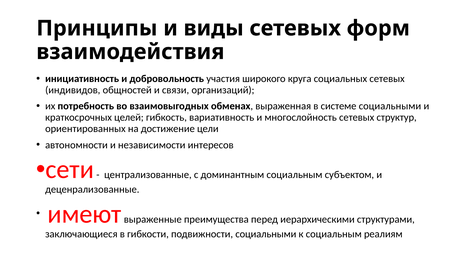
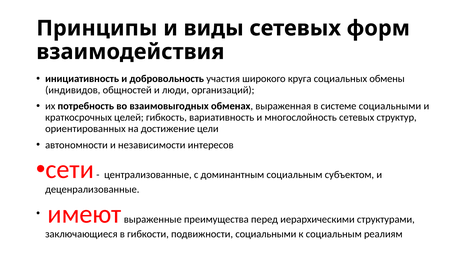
социальных сетевых: сетевых -> обмены
связи: связи -> люди
